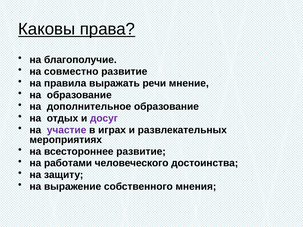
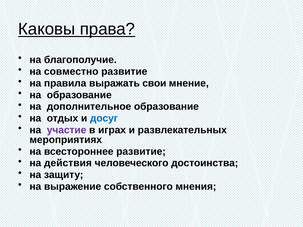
речи: речи -> свои
досуг colour: purple -> blue
работами: работами -> действия
